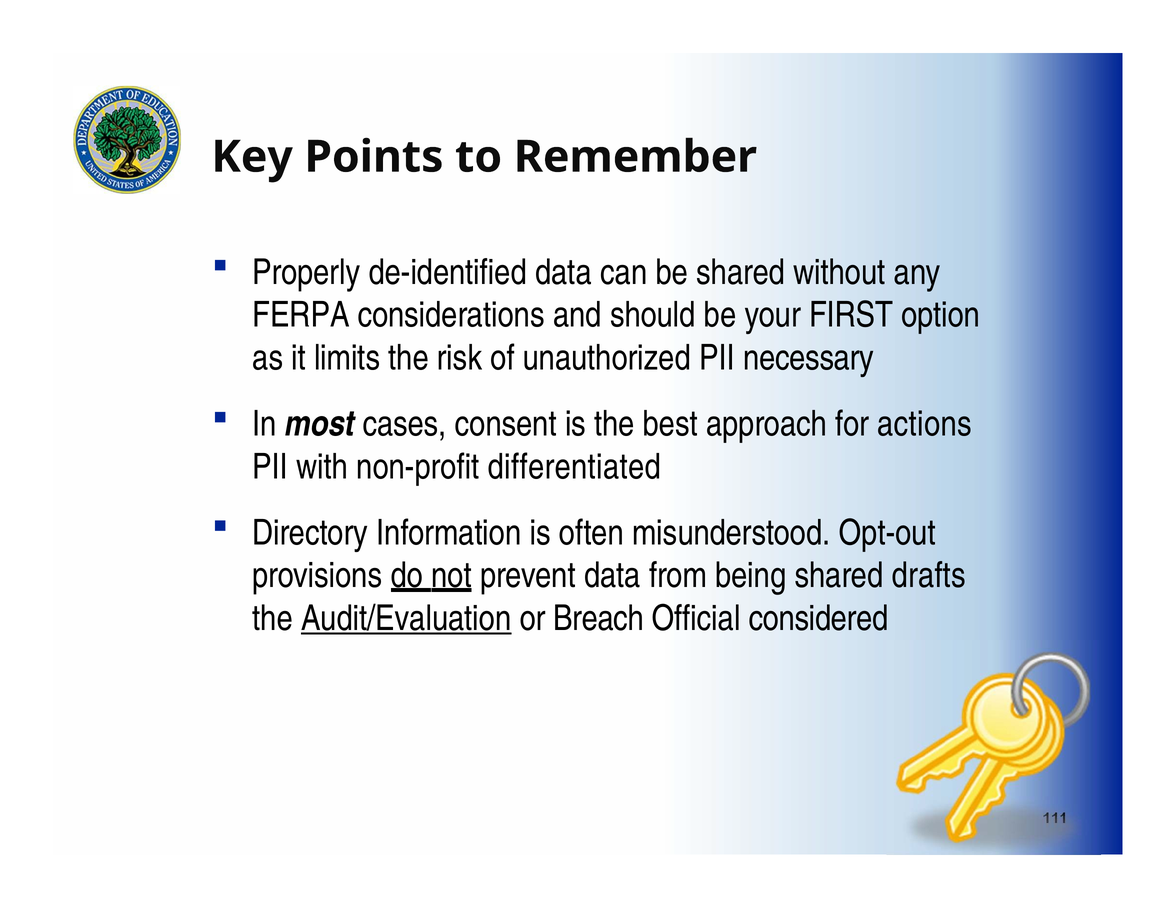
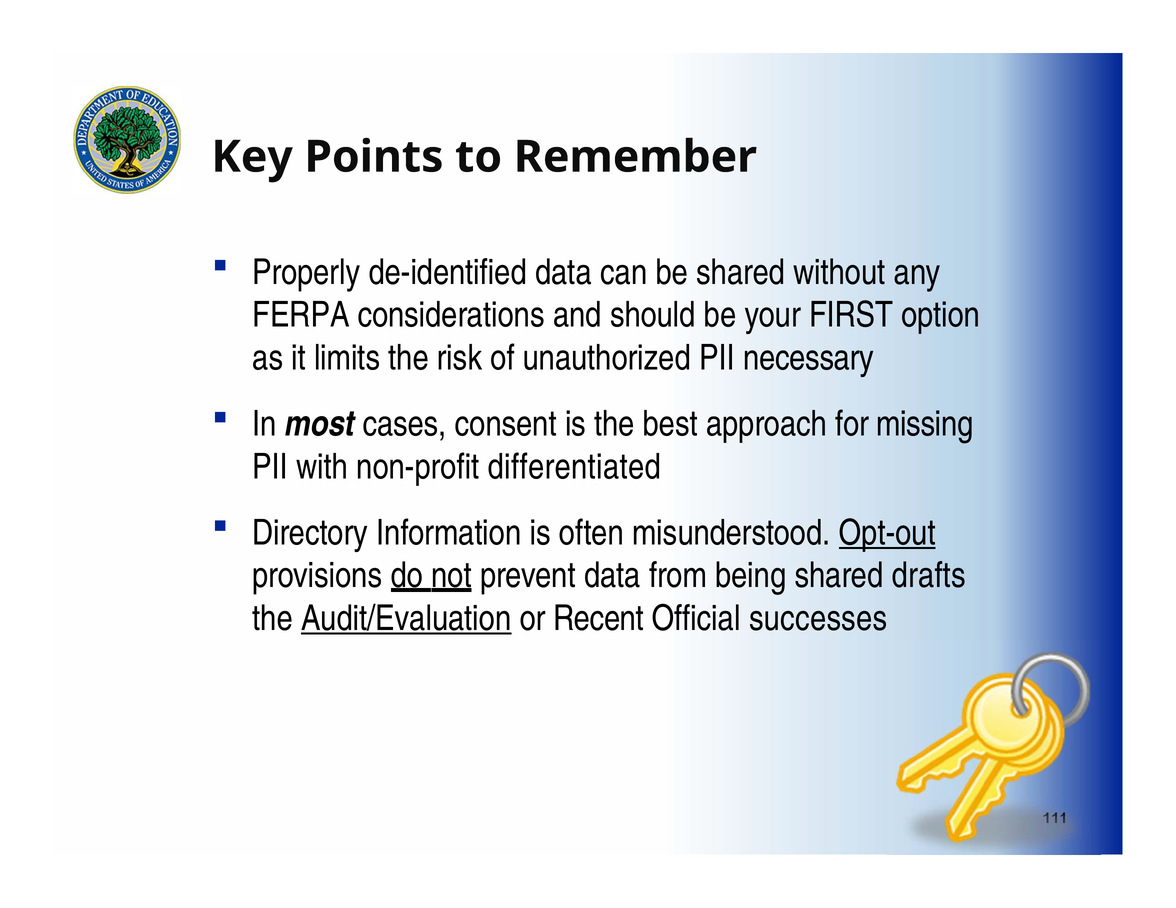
actions: actions -> missing
Opt-out underline: none -> present
Breach: Breach -> Recent
considered: considered -> successes
